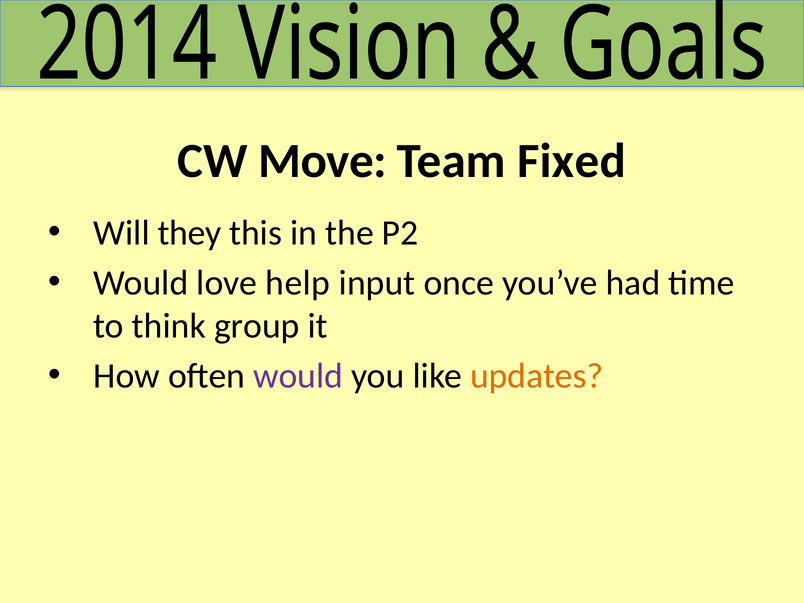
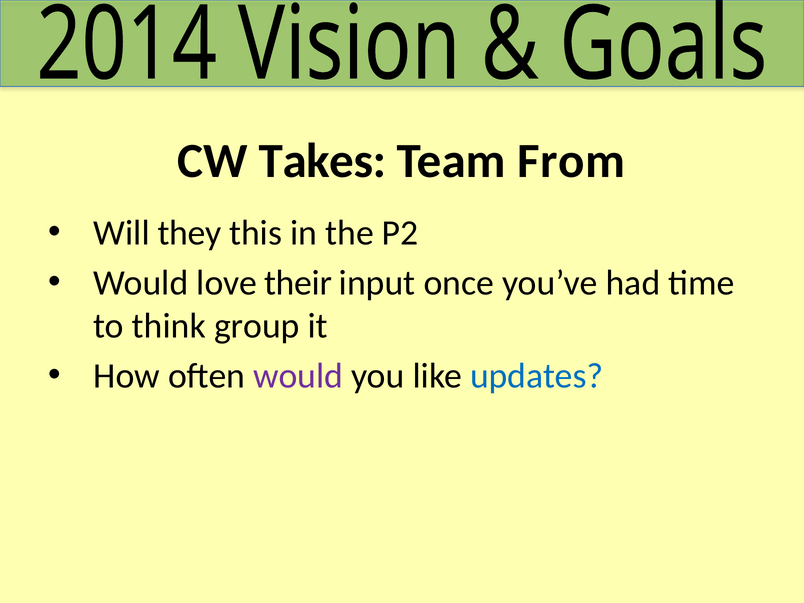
Move: Move -> Takes
Fixed: Fixed -> From
help: help -> their
updates colour: orange -> blue
